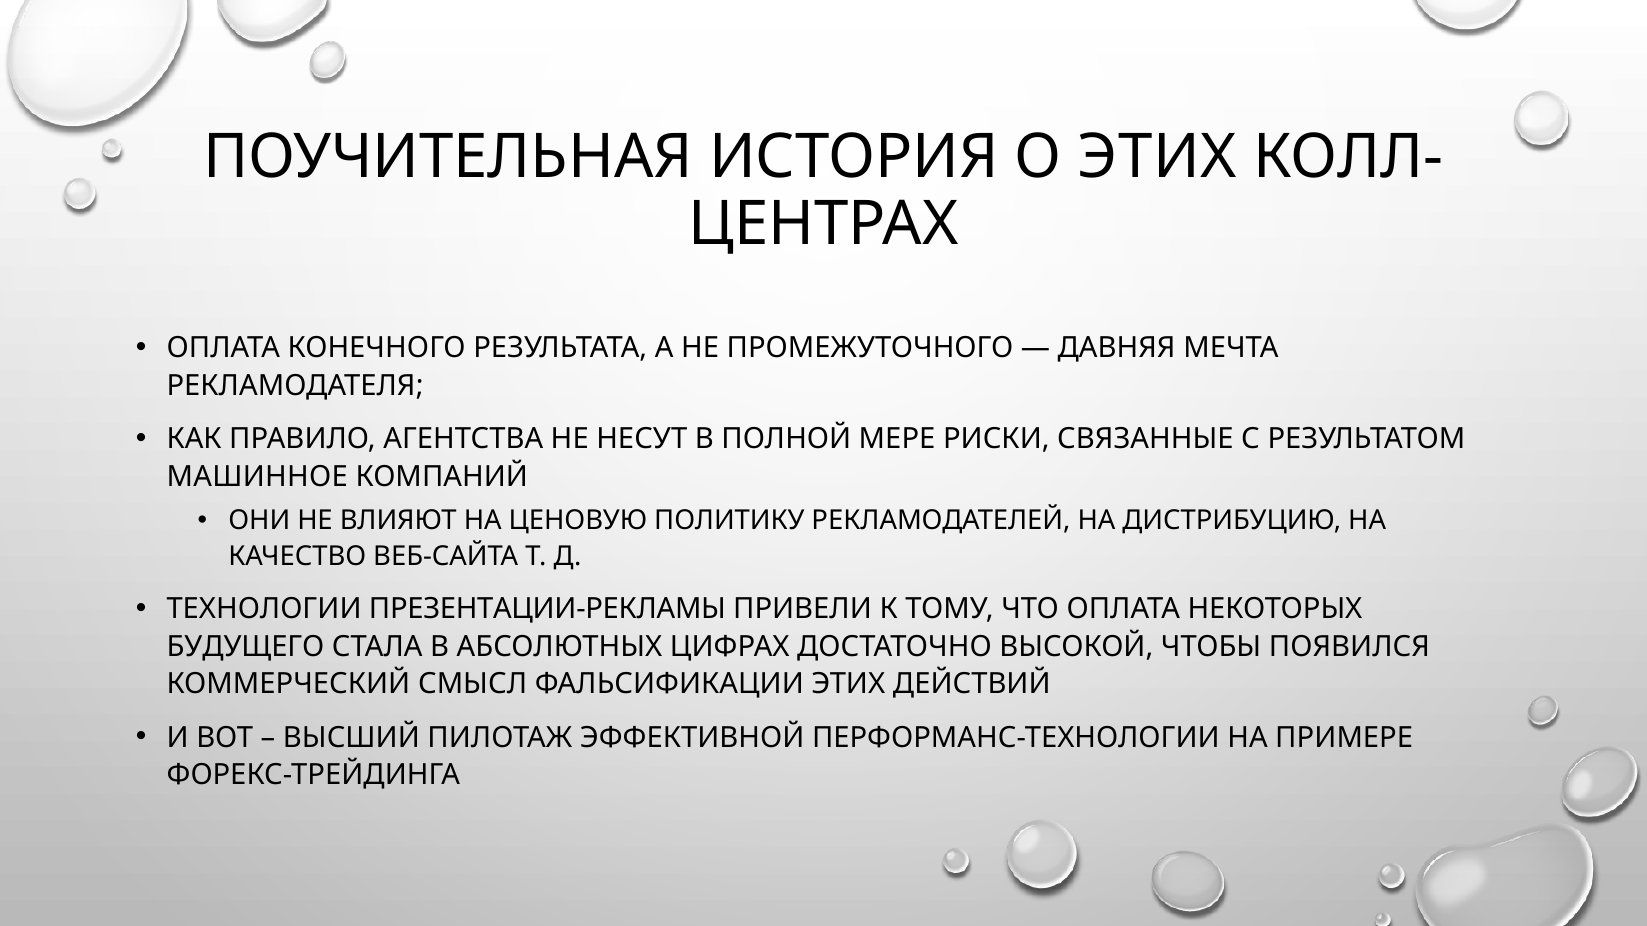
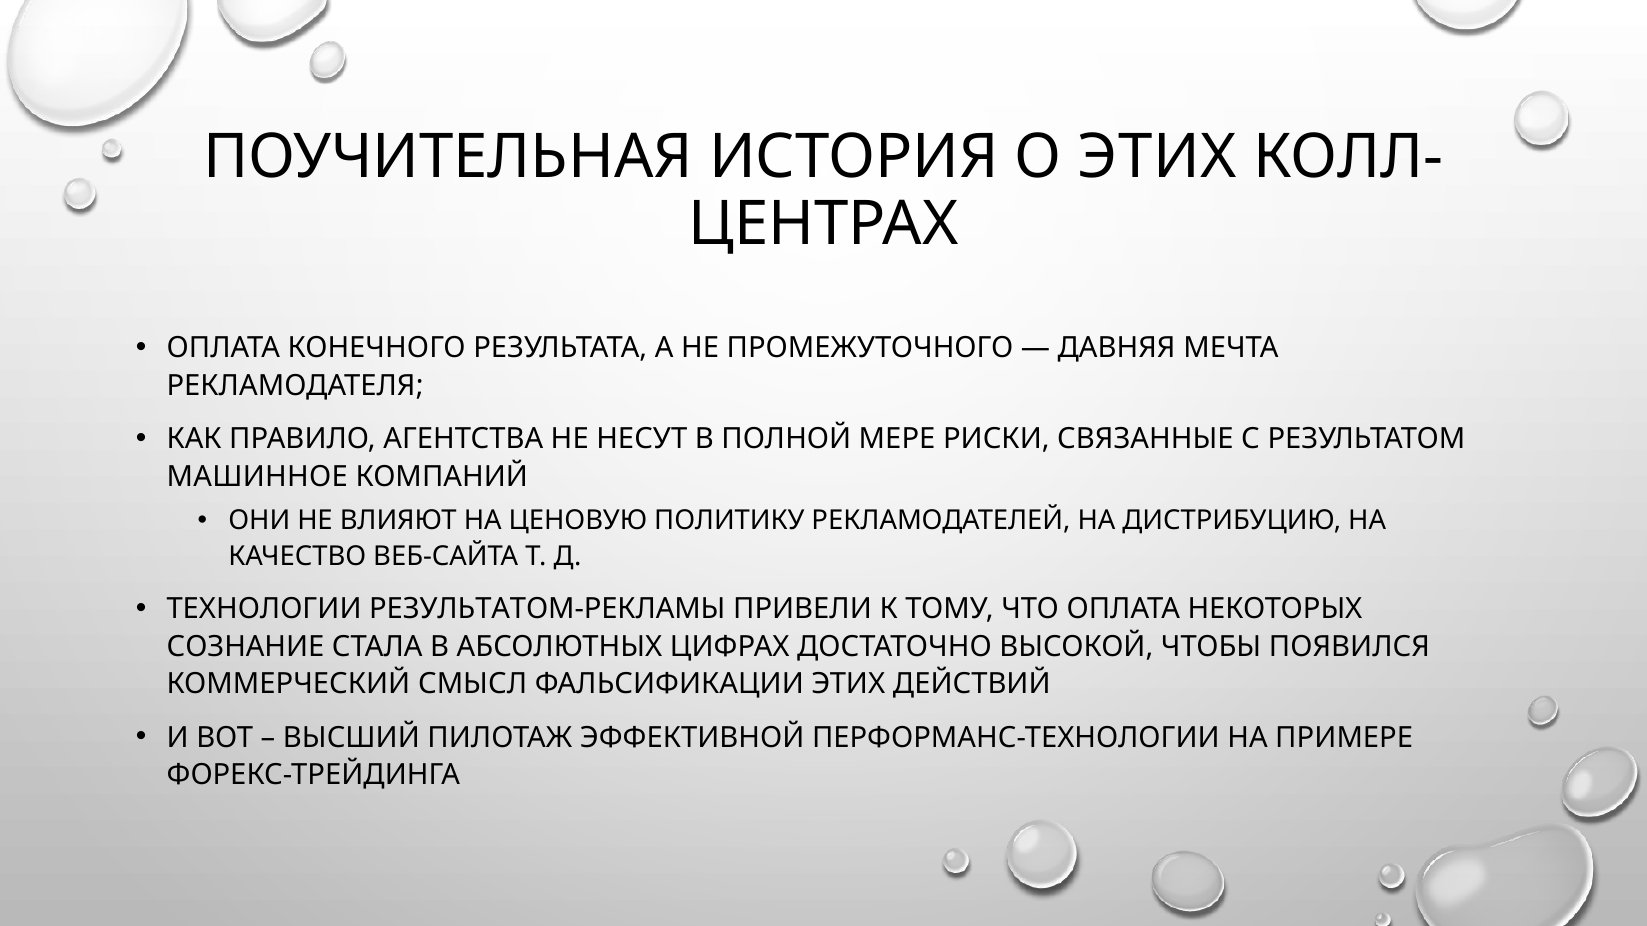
ПРЕЗЕНТАЦИИ-РЕКЛАМЫ: ПРЕЗЕНТАЦИИ-РЕКЛАМЫ -> РЕЗУЛЬТАТОМ-РЕКЛАМЫ
БУДУЩЕГО: БУДУЩЕГО -> СОЗНАНИЕ
